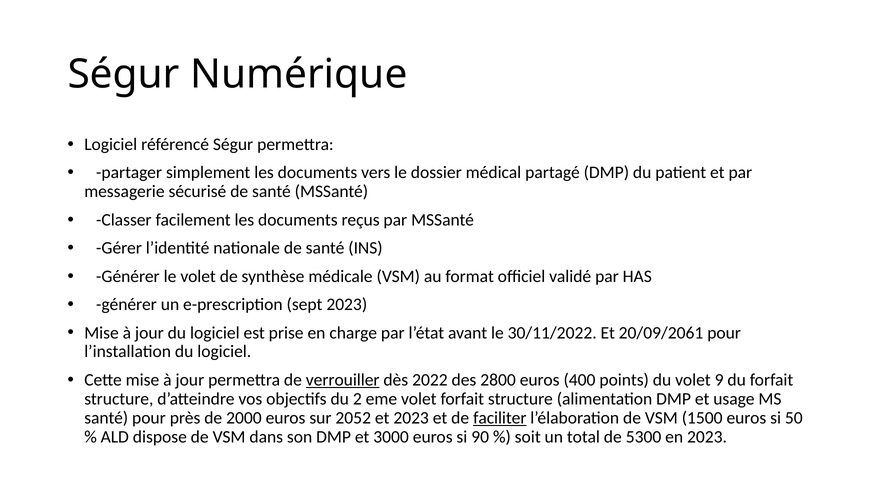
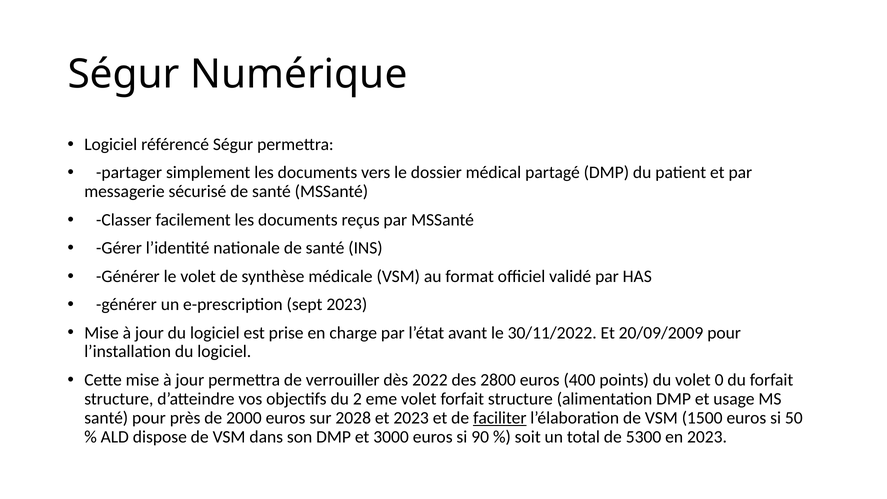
20/09/2061: 20/09/2061 -> 20/09/2009
verrouiller underline: present -> none
9: 9 -> 0
2052: 2052 -> 2028
